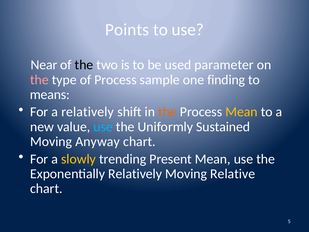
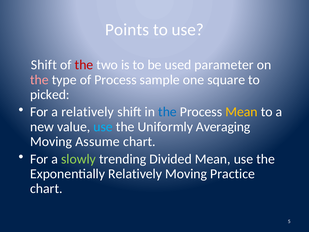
Near at (44, 65): Near -> Shift
the at (84, 65) colour: black -> red
finding: finding -> square
means: means -> picked
the at (168, 112) colour: orange -> blue
Sustained: Sustained -> Averaging
Anyway: Anyway -> Assume
slowly colour: yellow -> light green
Present: Present -> Divided
Relative: Relative -> Practice
